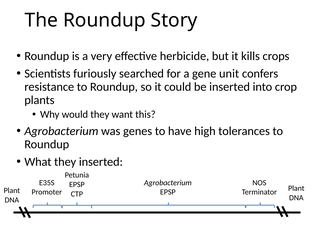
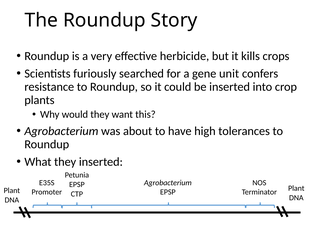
genes: genes -> about
